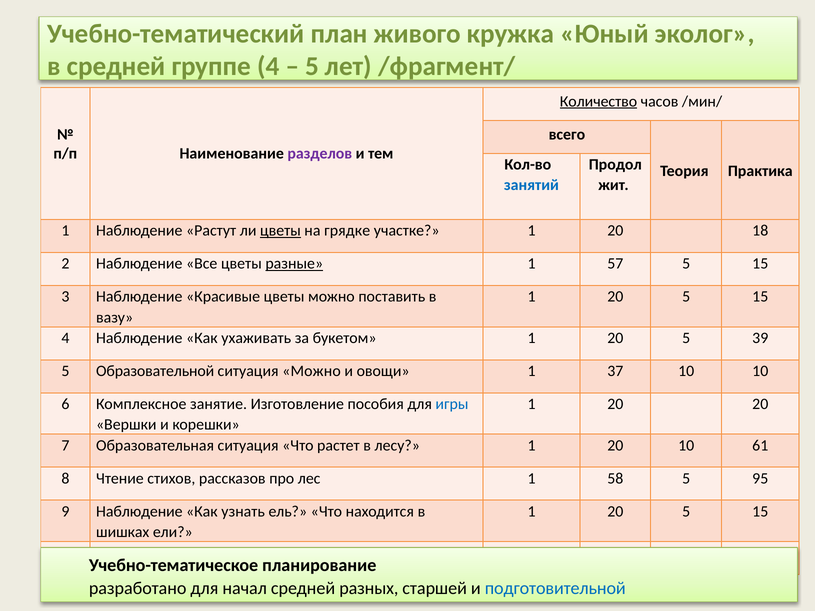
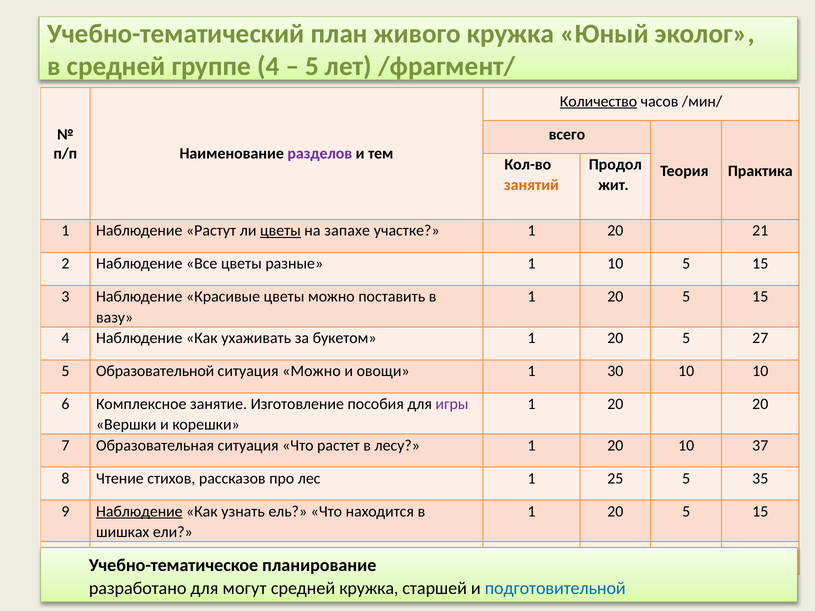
занятий colour: blue -> orange
грядке: грядке -> запахе
18: 18 -> 21
разные underline: present -> none
1 57: 57 -> 10
39: 39 -> 27
37: 37 -> 30
игры colour: blue -> purple
61: 61 -> 37
58: 58 -> 25
95: 95 -> 35
Наблюдение at (139, 512) underline: none -> present
начал: начал -> могут
средней разных: разных -> кружка
